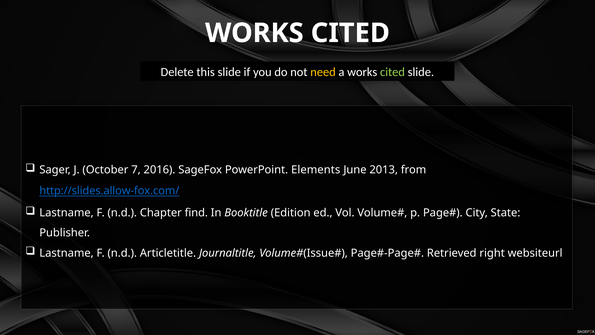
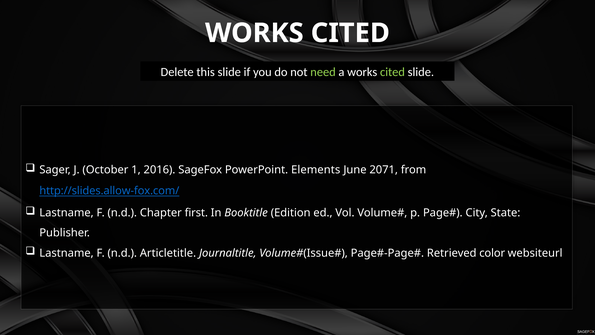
need colour: yellow -> light green
7: 7 -> 1
2013: 2013 -> 2071
find: find -> first
right: right -> color
